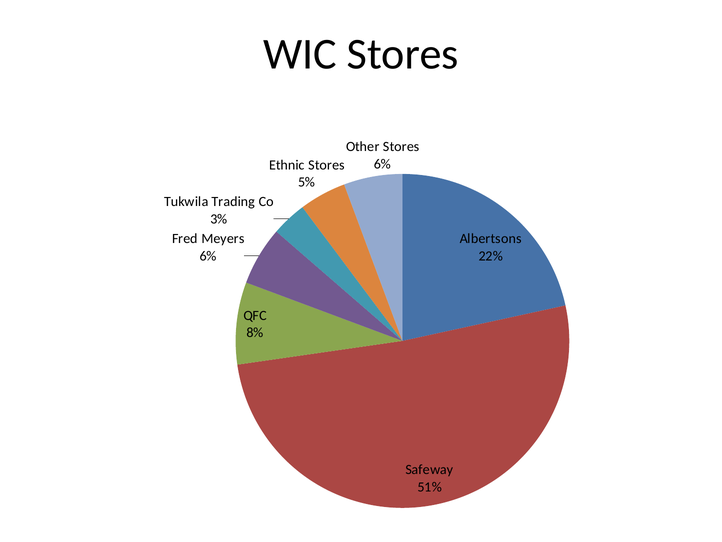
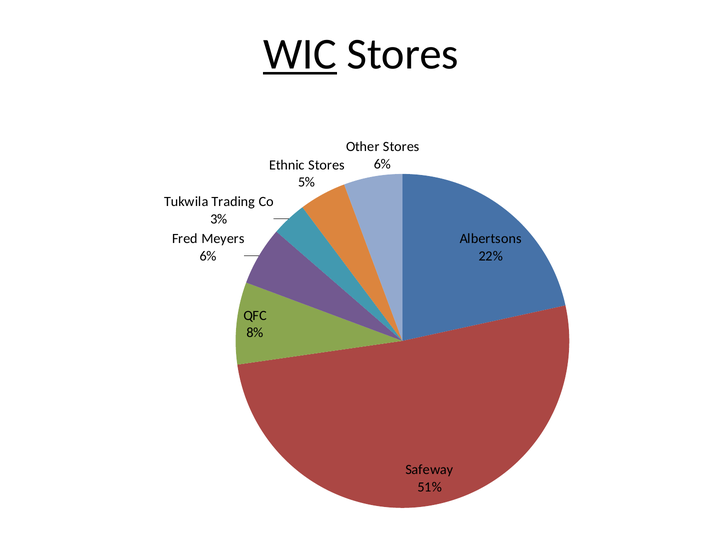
WIC underline: none -> present
